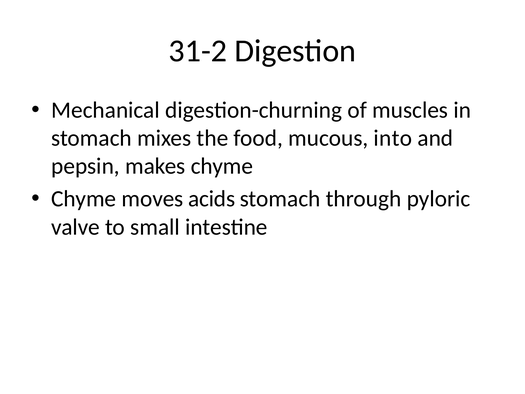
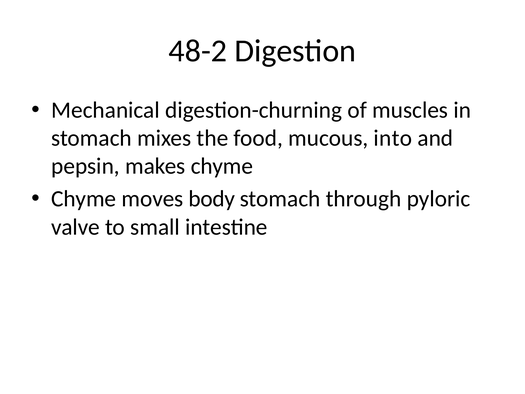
31-2: 31-2 -> 48-2
acids: acids -> body
